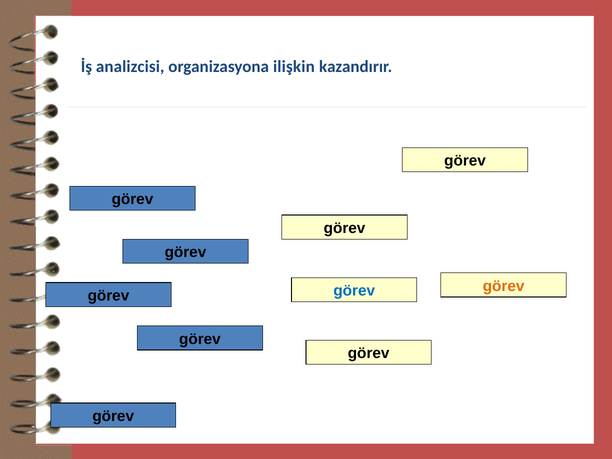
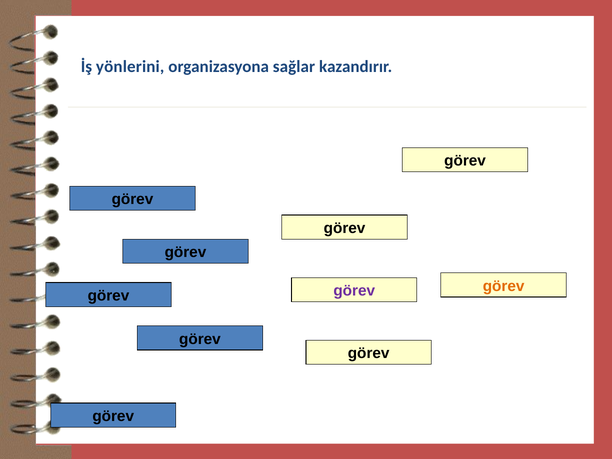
analizcisi: analizcisi -> yönlerini
ilişkin: ilişkin -> sağlar
görev at (354, 291) colour: blue -> purple
